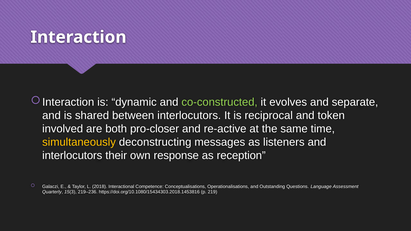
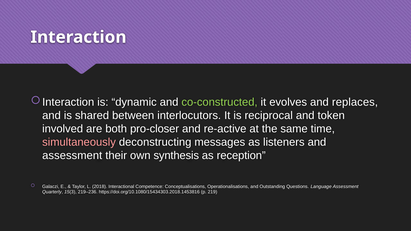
separate: separate -> replaces
simultaneously colour: yellow -> pink
interlocutors at (72, 156): interlocutors -> assessment
response: response -> synthesis
